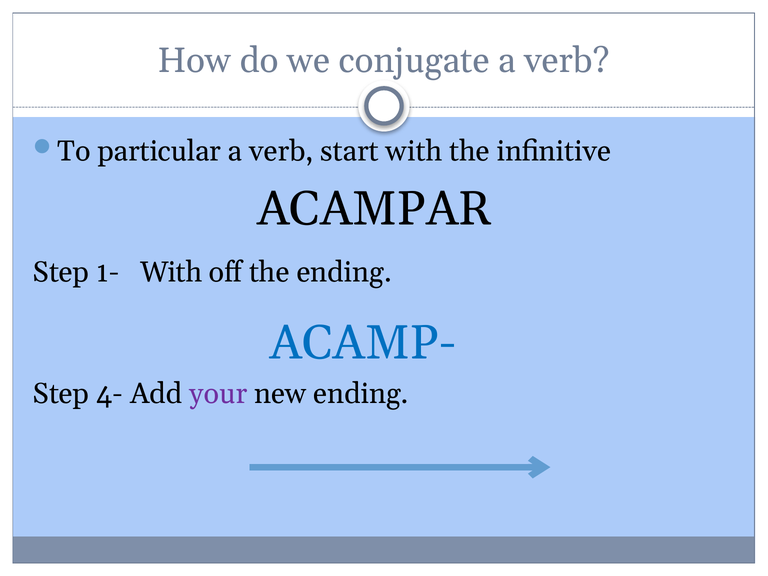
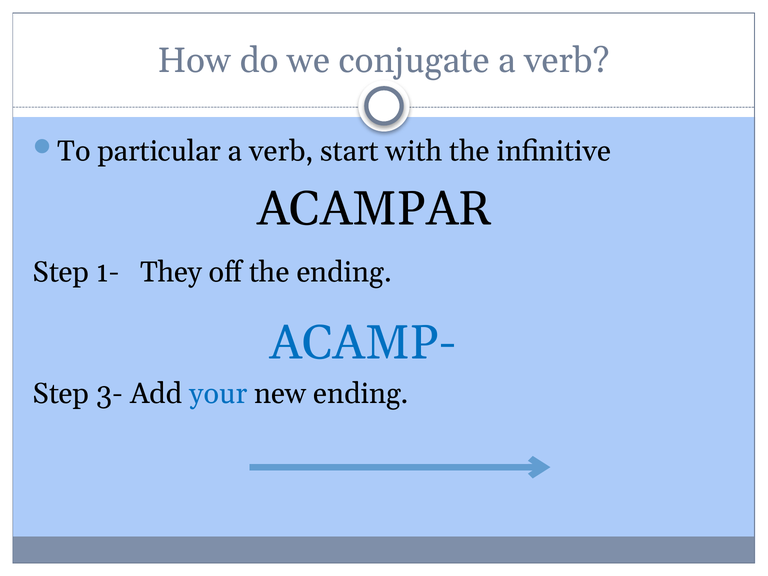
1- With: With -> They
4-: 4- -> 3-
your colour: purple -> blue
